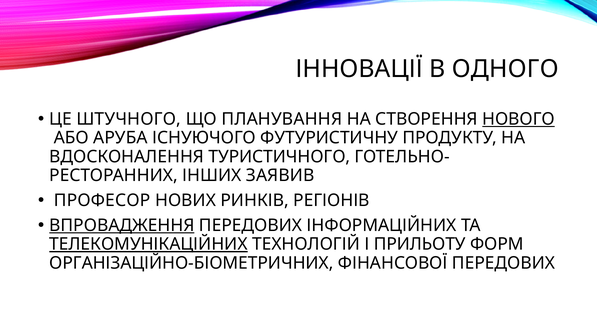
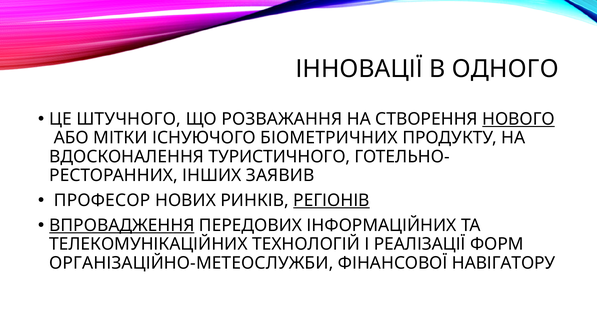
ПЛАНУВАННЯ: ПЛАНУВАННЯ -> РОЗВАЖАННЯ
АРУБА: АРУБА -> МІТКИ
ФУТУРИСТИЧНУ: ФУТУРИСТИЧНУ -> БІОМЕТРИЧНИХ
РЕГІОНІВ underline: none -> present
ТЕЛЕКОМУНІКАЦІЙНИХ underline: present -> none
ПРИЛЬОТУ: ПРИЛЬОТУ -> РЕАЛІЗАЦІЇ
ОРГАНІЗАЦІЙНО-БІОМЕТРИЧНИХ: ОРГАНІЗАЦІЙНО-БІОМЕТРИЧНИХ -> ОРГАНІЗАЦІЙНО-МЕТЕОСЛУЖБИ
ФІНАНСОВОЇ ПЕРЕДОВИХ: ПЕРЕДОВИХ -> НАВІГАТОРУ
